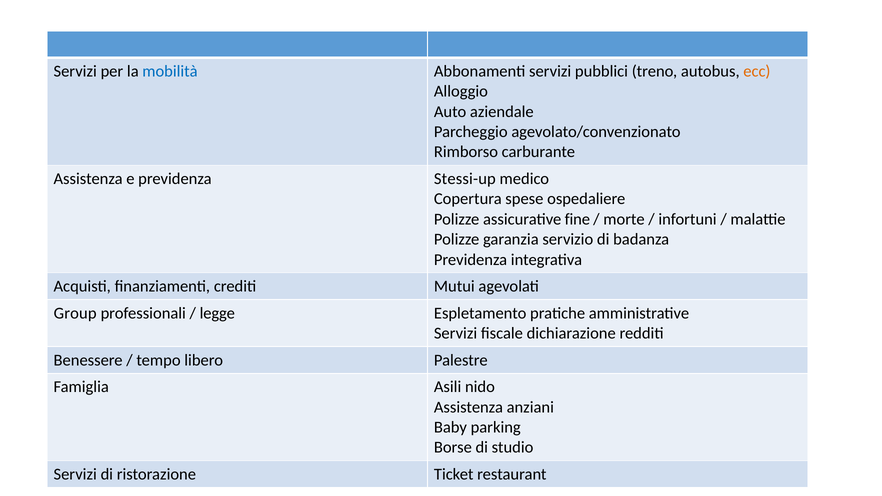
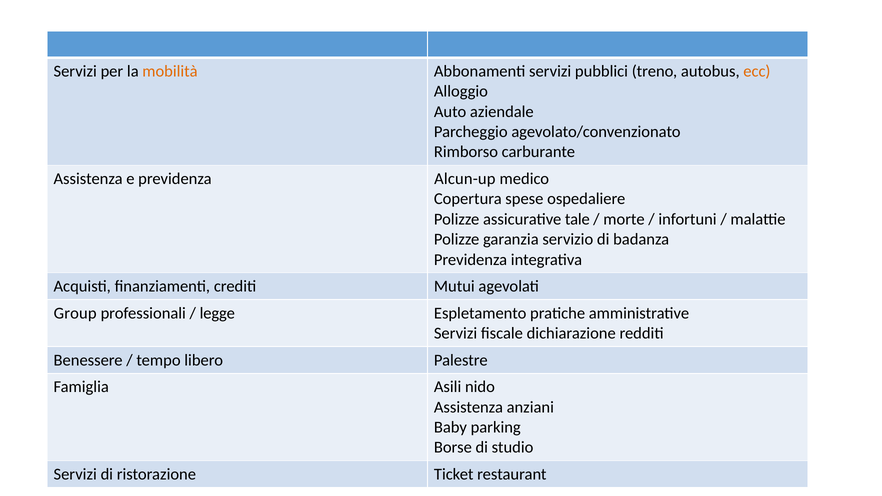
mobilità colour: blue -> orange
Stessi-up: Stessi-up -> Alcun-up
fine: fine -> tale
